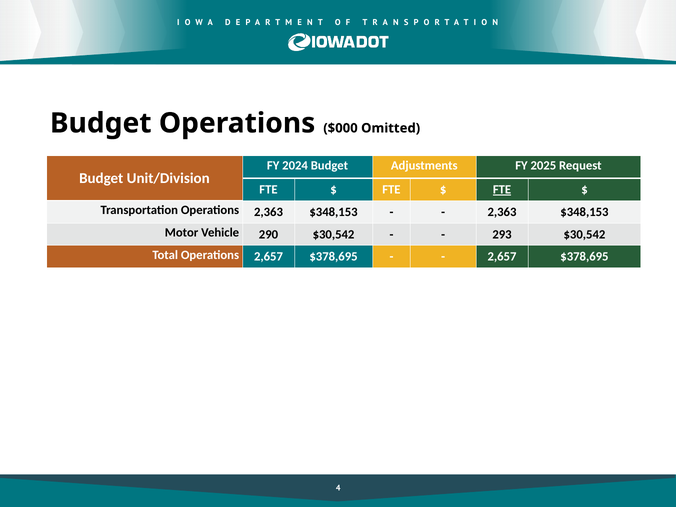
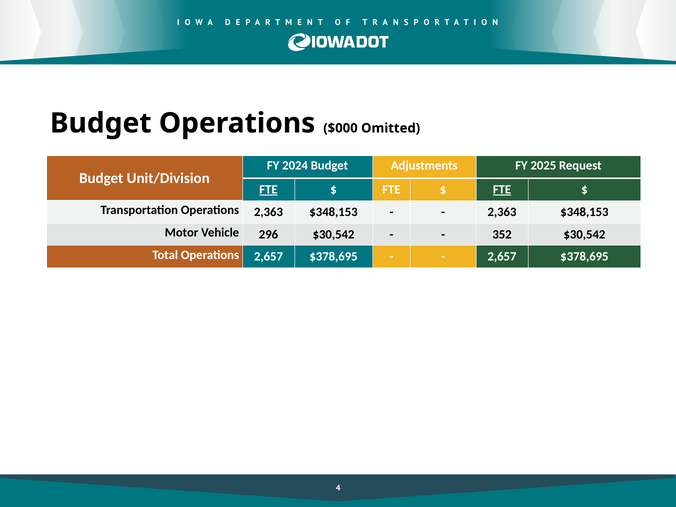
FTE at (268, 190) underline: none -> present
290: 290 -> 296
293: 293 -> 352
